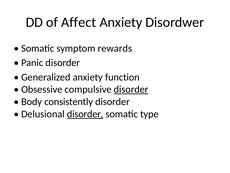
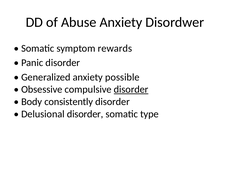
Affect: Affect -> Abuse
function: function -> possible
disorder at (85, 114) underline: present -> none
